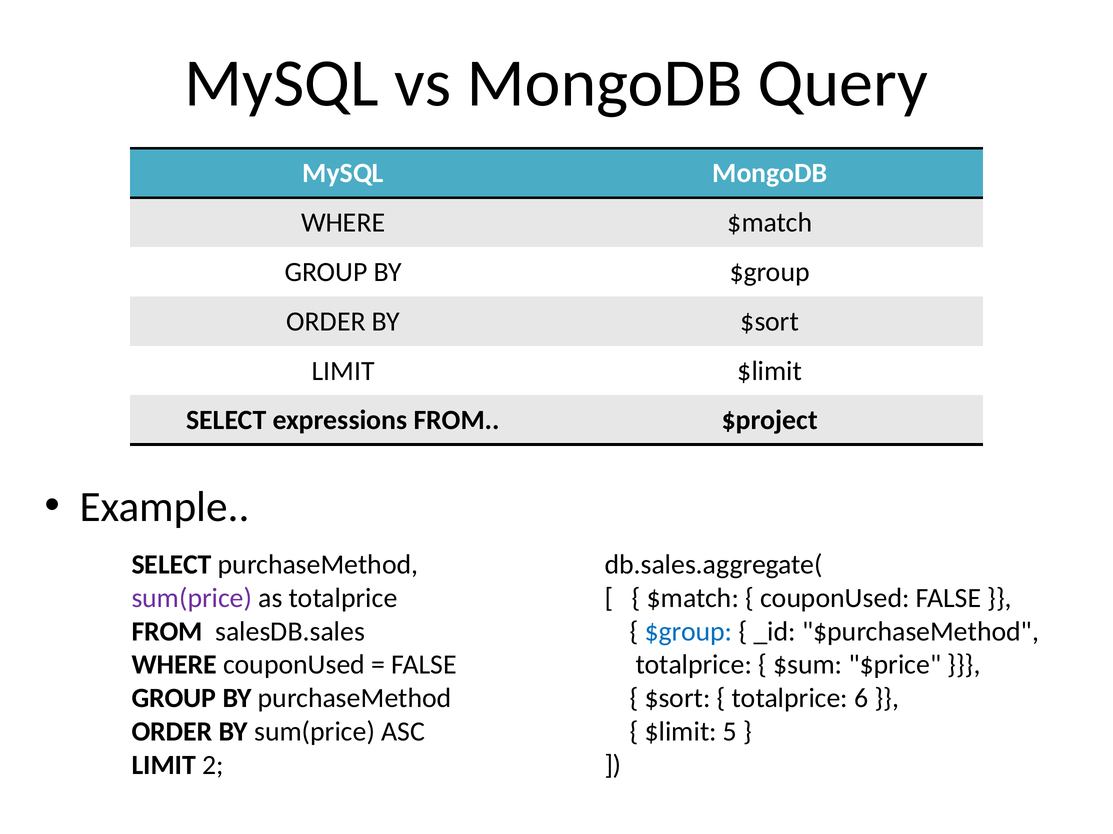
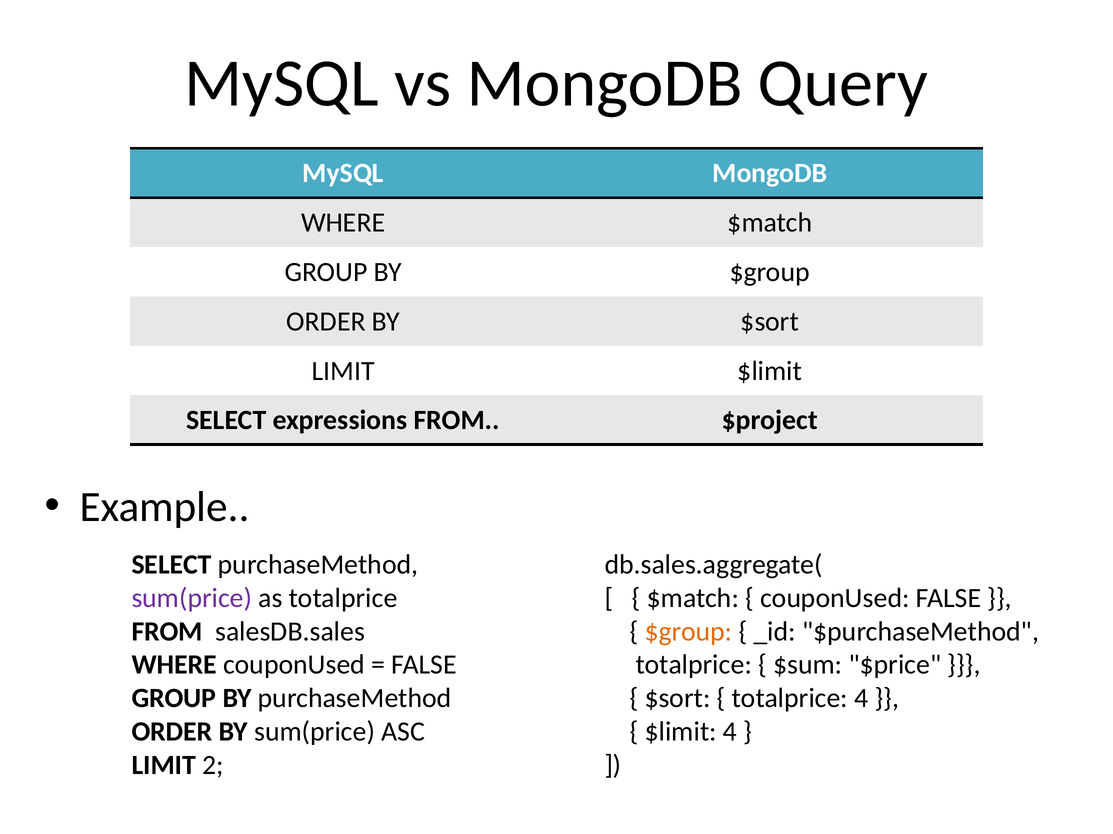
$group at (689, 632) colour: blue -> orange
totalprice 6: 6 -> 4
$limit 5: 5 -> 4
